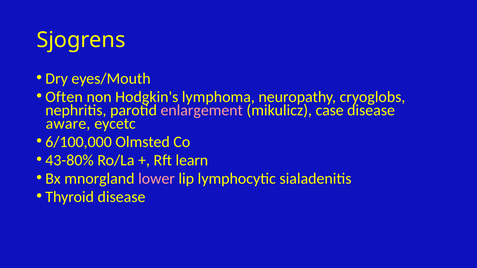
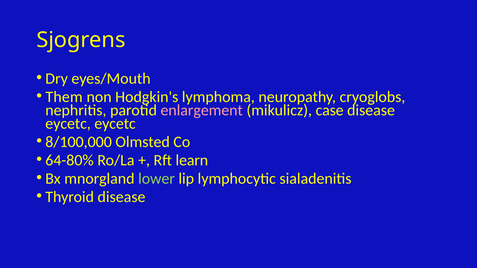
Often: Often -> Them
aware at (68, 124): aware -> eycetc
6/100,000: 6/100,000 -> 8/100,000
43-80%: 43-80% -> 64-80%
lower colour: pink -> light green
